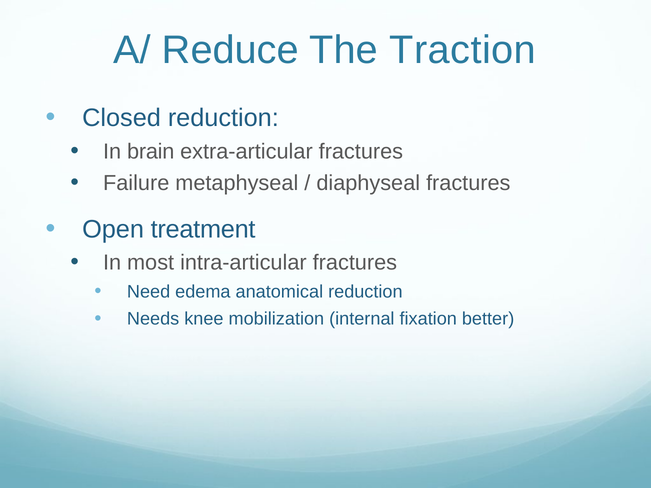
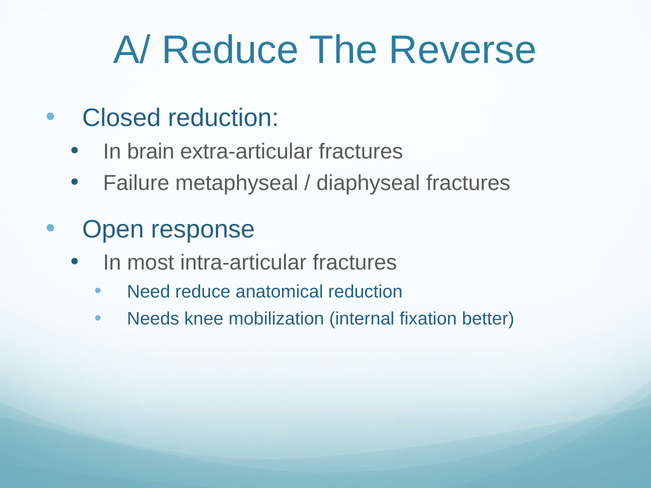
Traction: Traction -> Reverse
treatment: treatment -> response
Need edema: edema -> reduce
